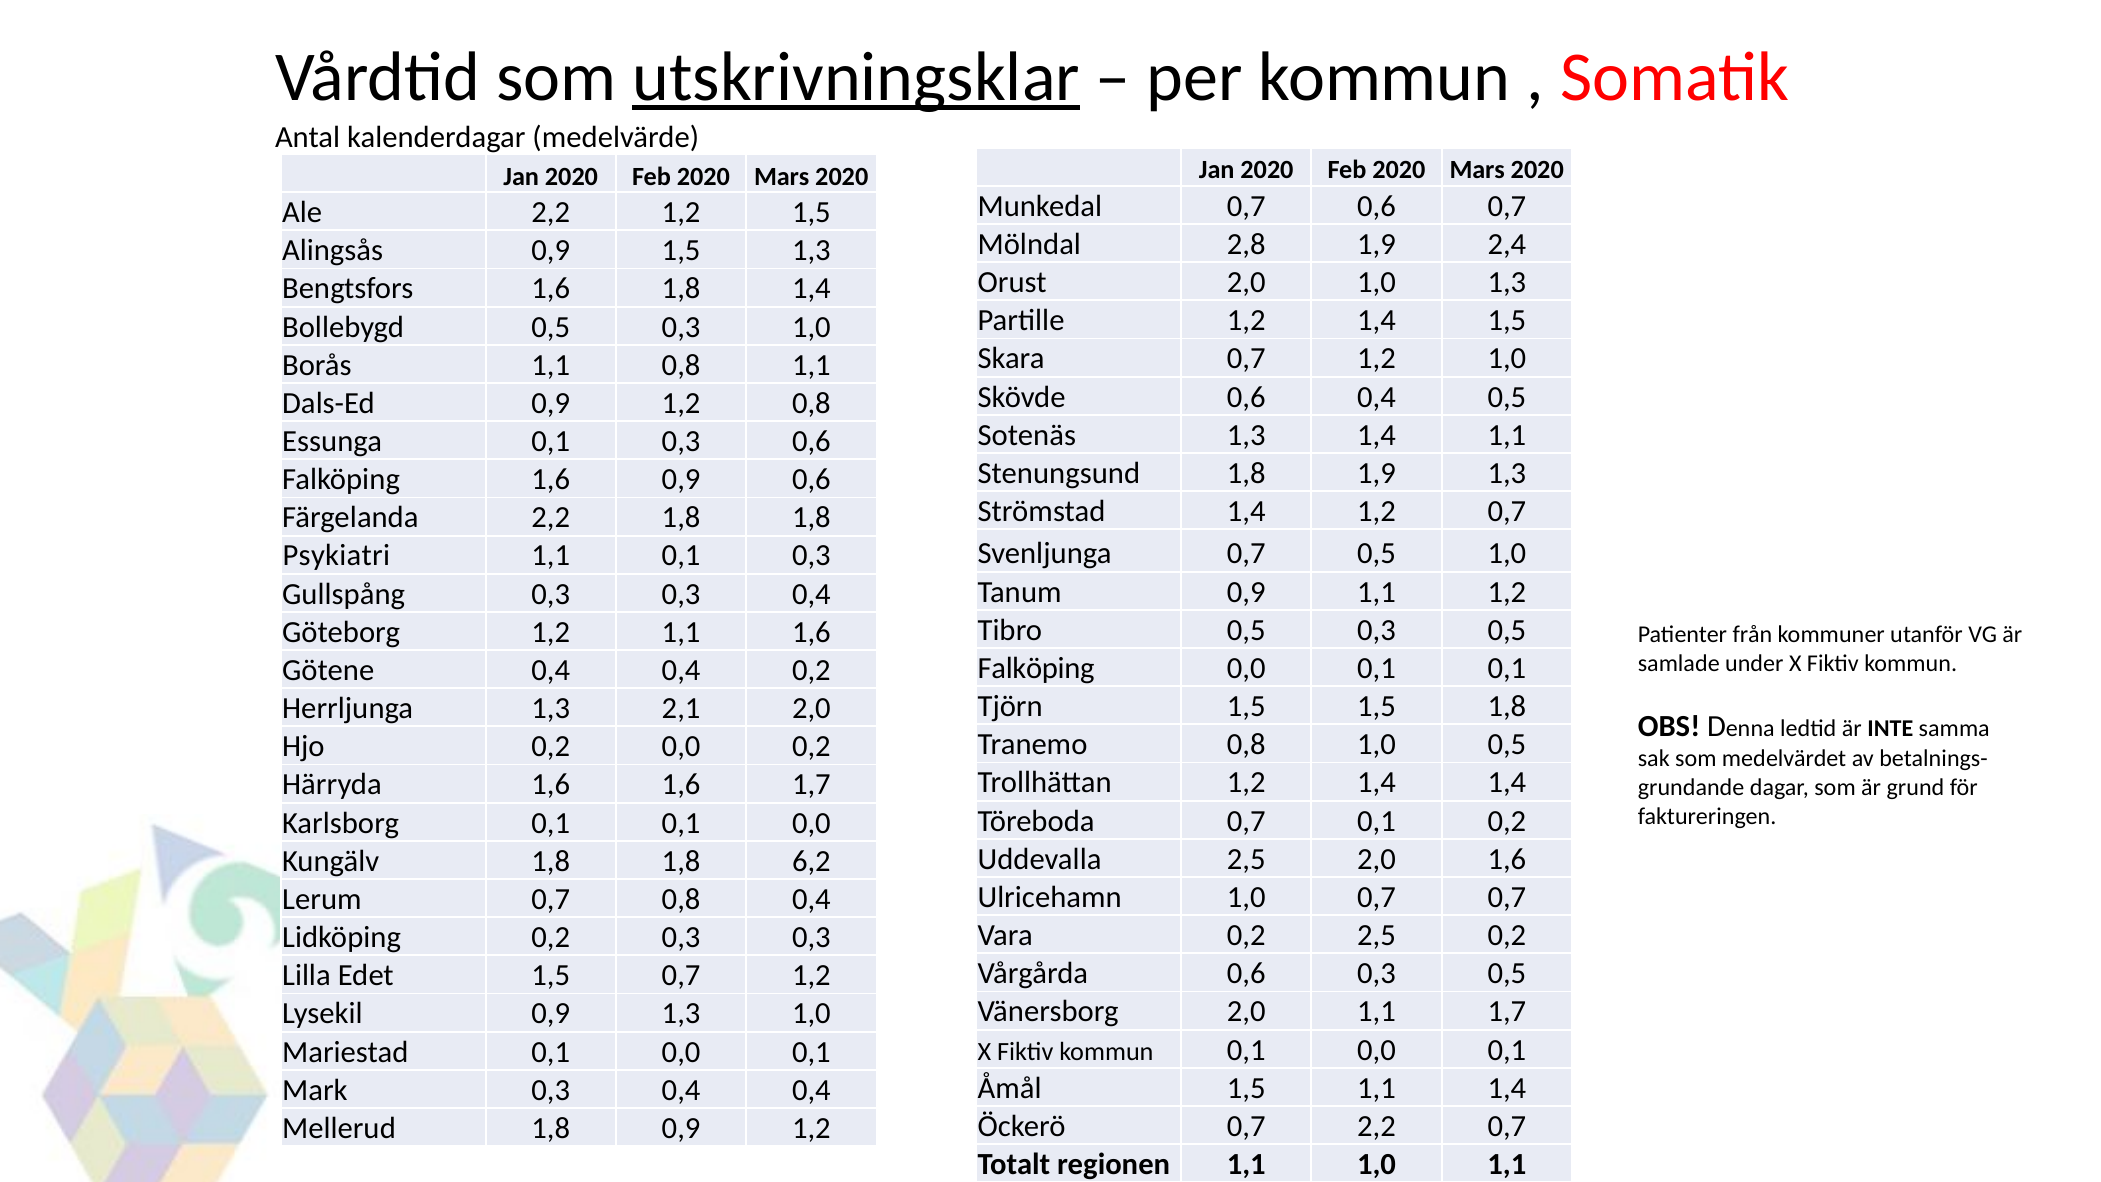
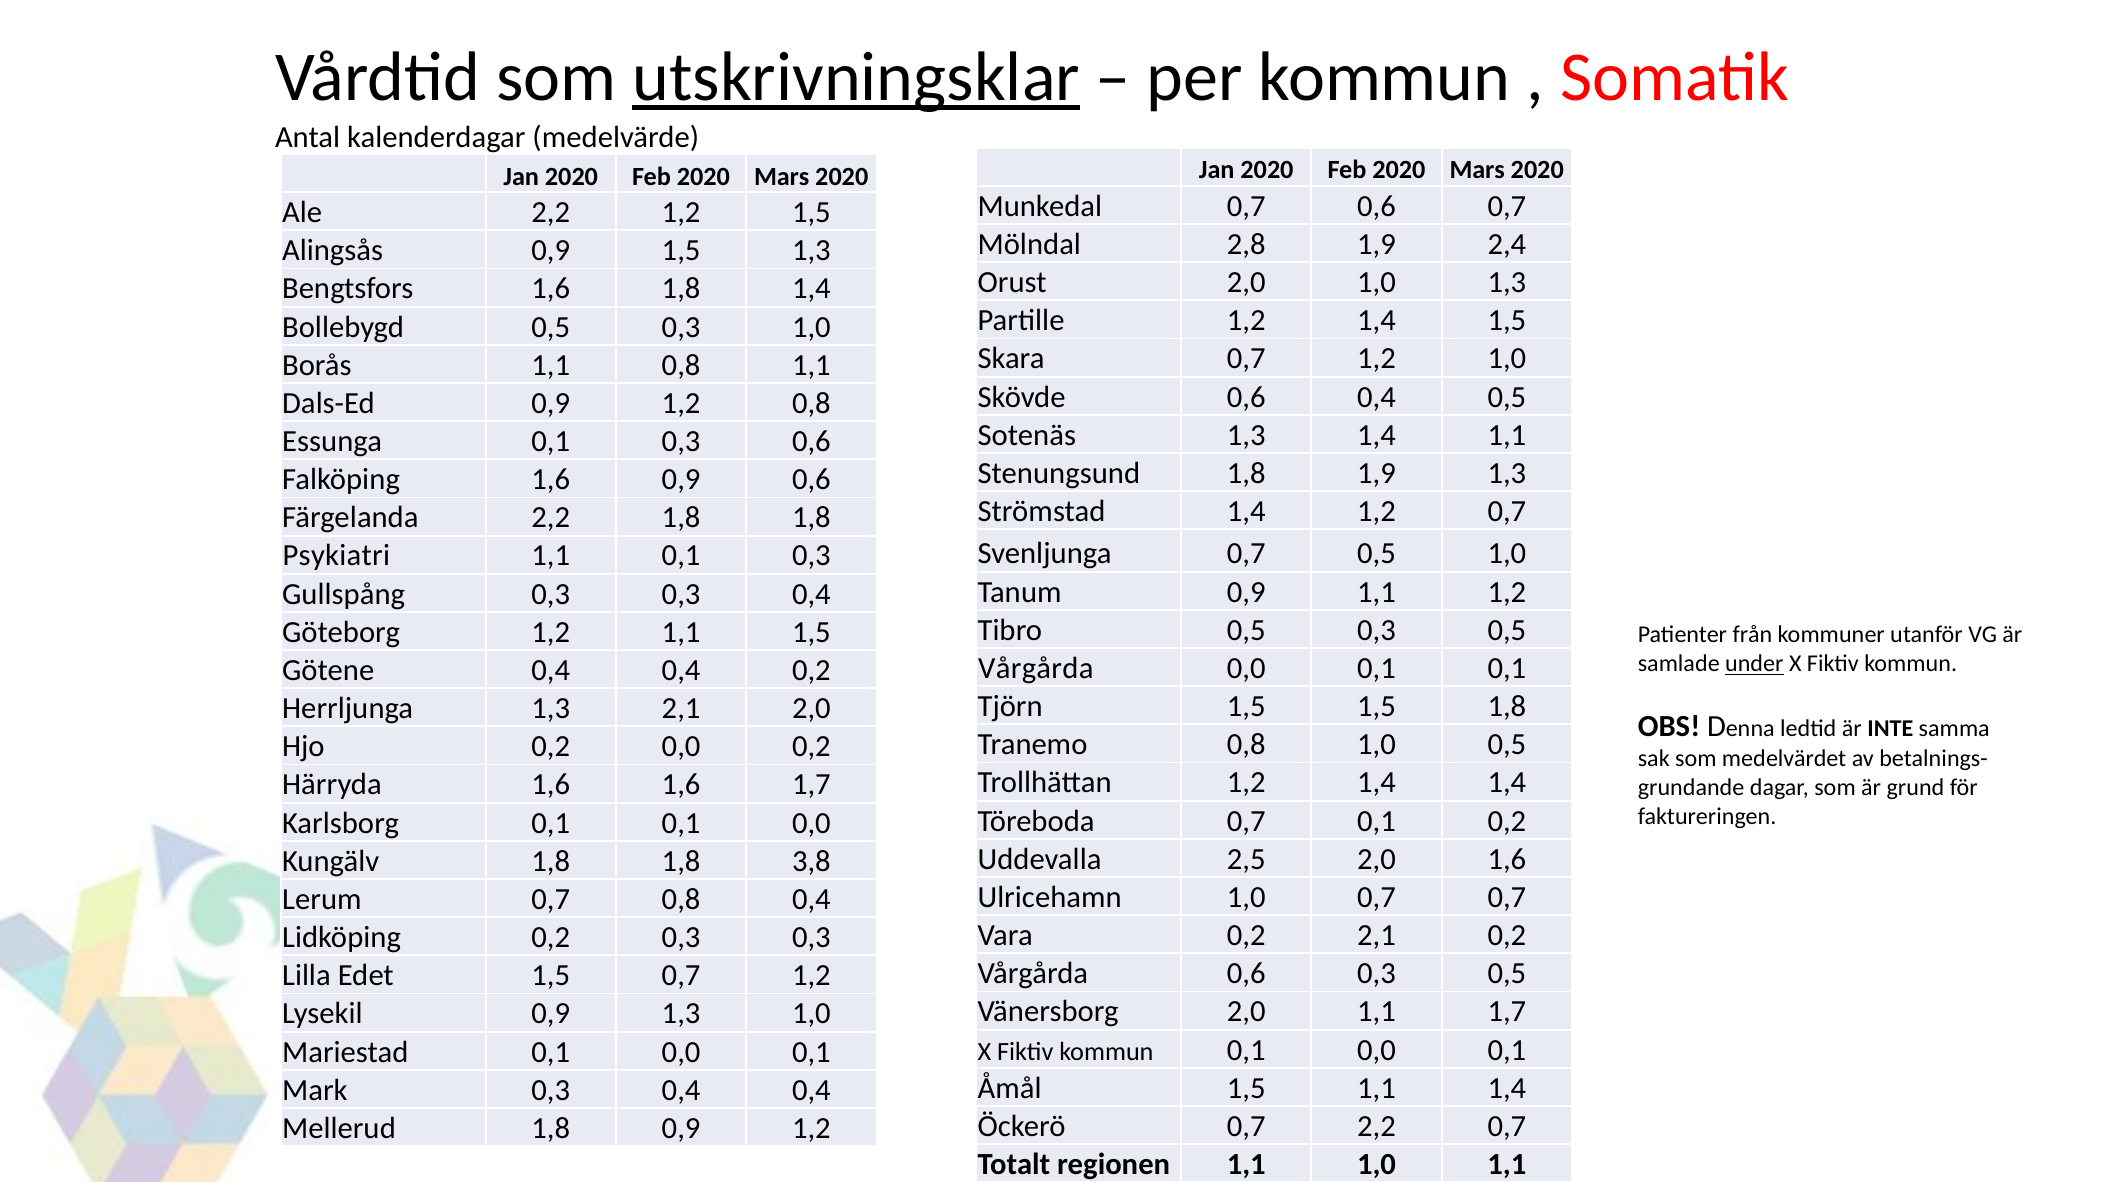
1,1 1,6: 1,6 -> 1,5
under underline: none -> present
Falköping at (1036, 668): Falköping -> Vårgårda
6,2: 6,2 -> 3,8
0,2 2,5: 2,5 -> 2,1
